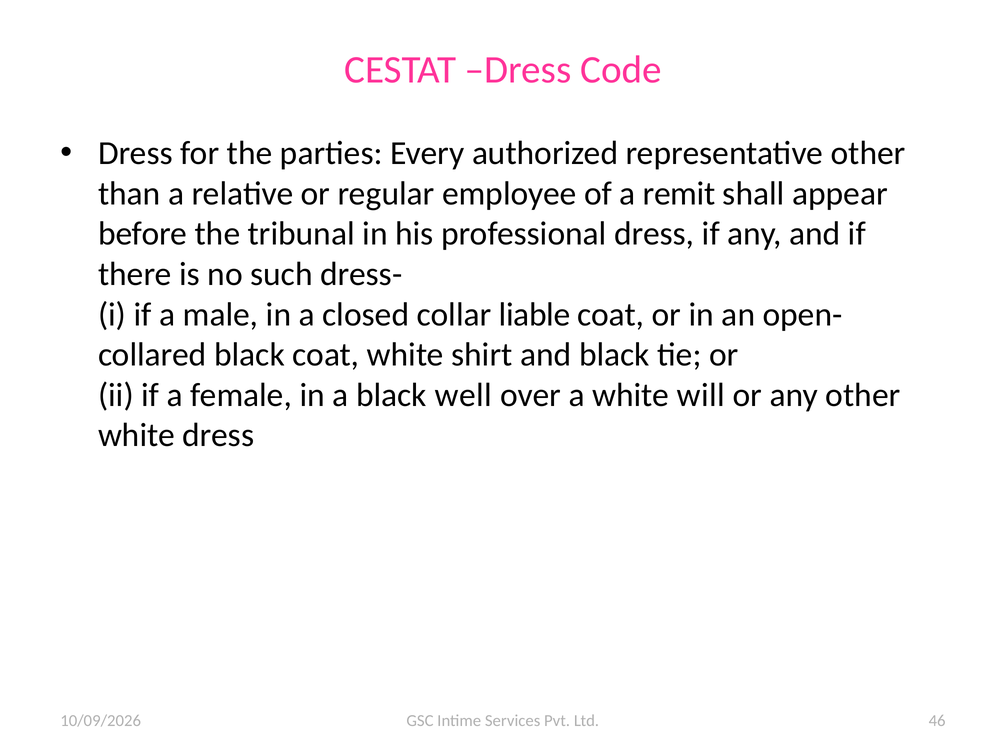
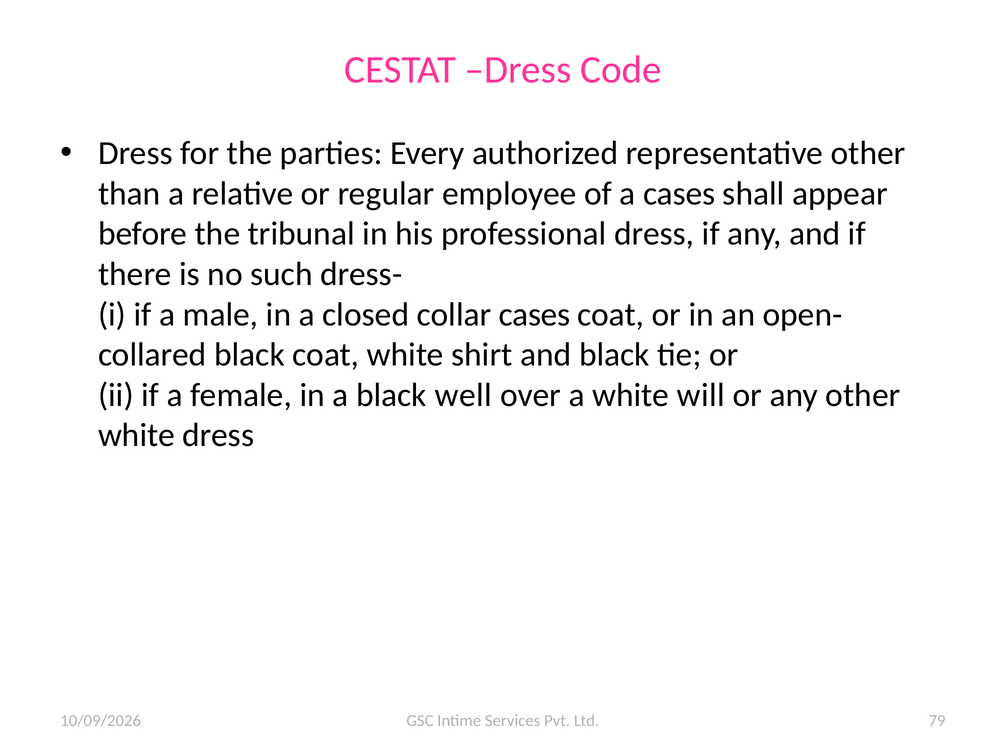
a remit: remit -> cases
collar liable: liable -> cases
46: 46 -> 79
